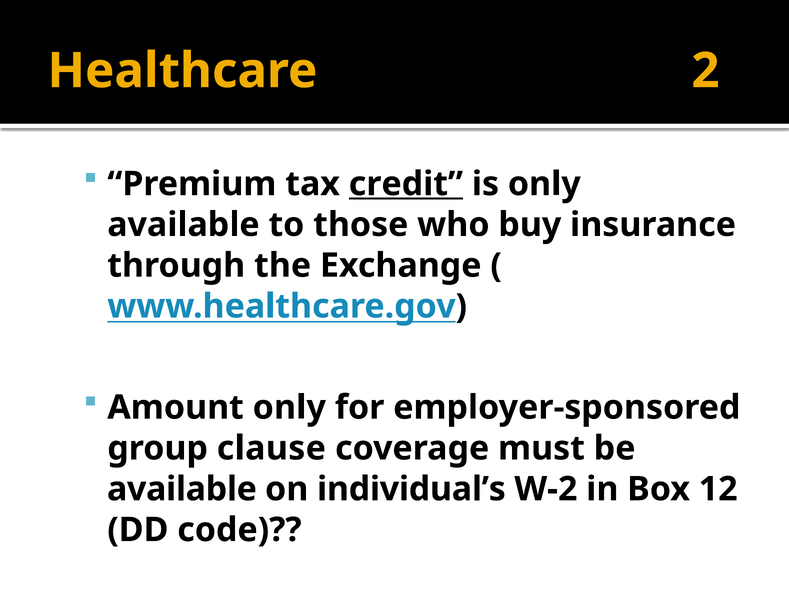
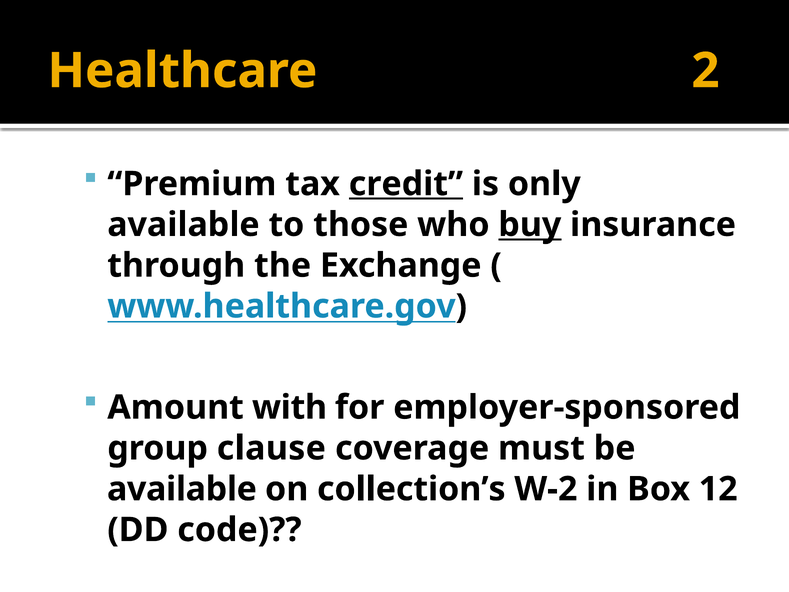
buy underline: none -> present
Amount only: only -> with
individual’s: individual’s -> collection’s
